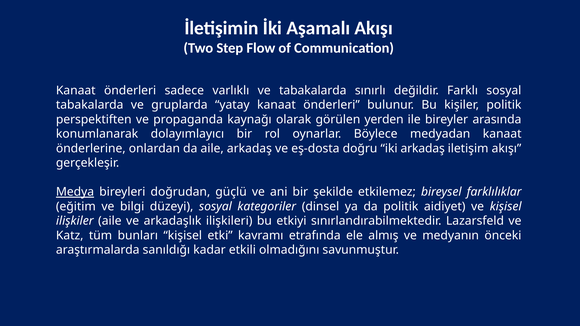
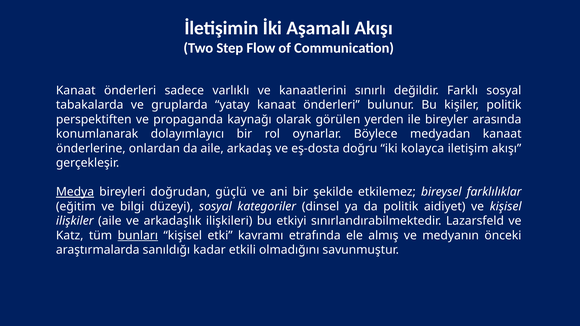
ve tabakalarda: tabakalarda -> kanaatlerini
iki arkadaş: arkadaş -> kolayca
bunları underline: none -> present
